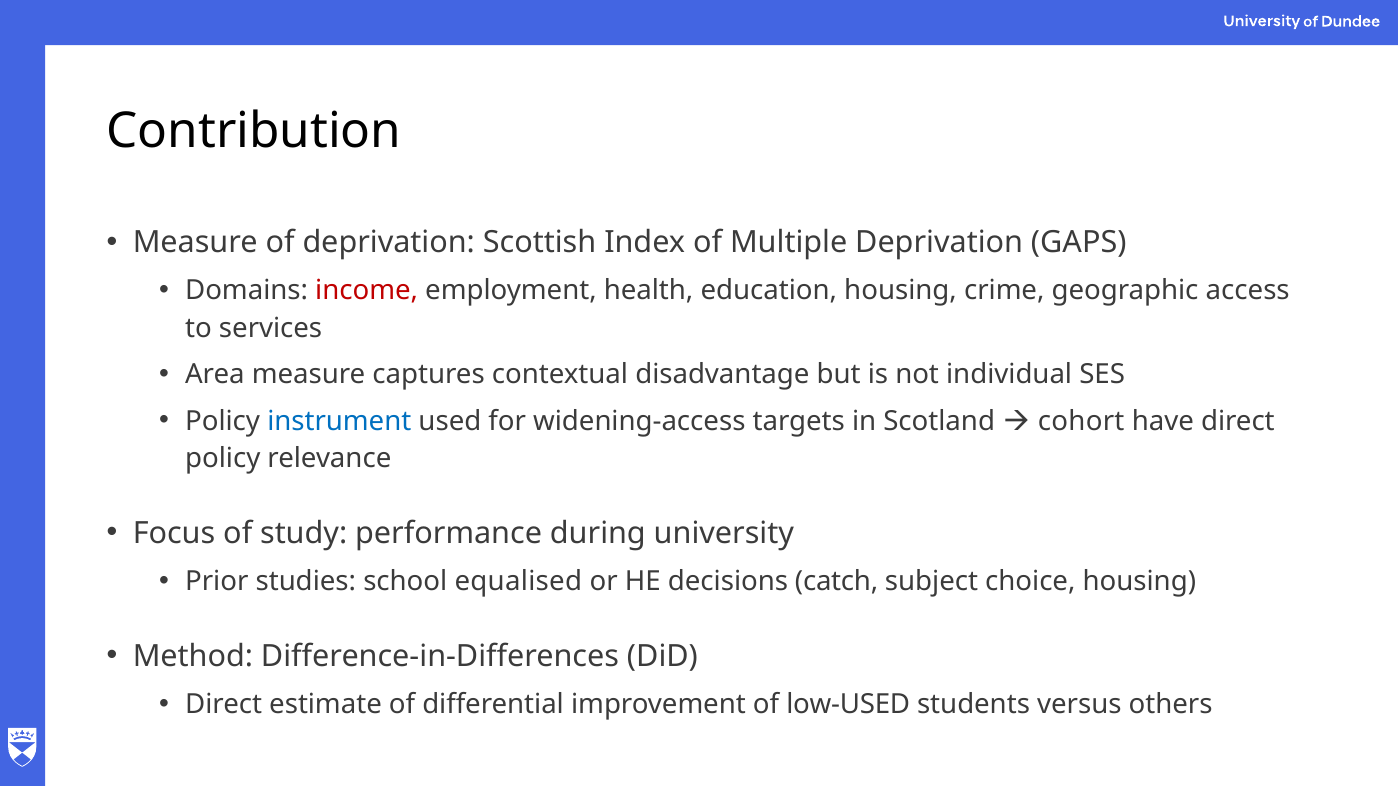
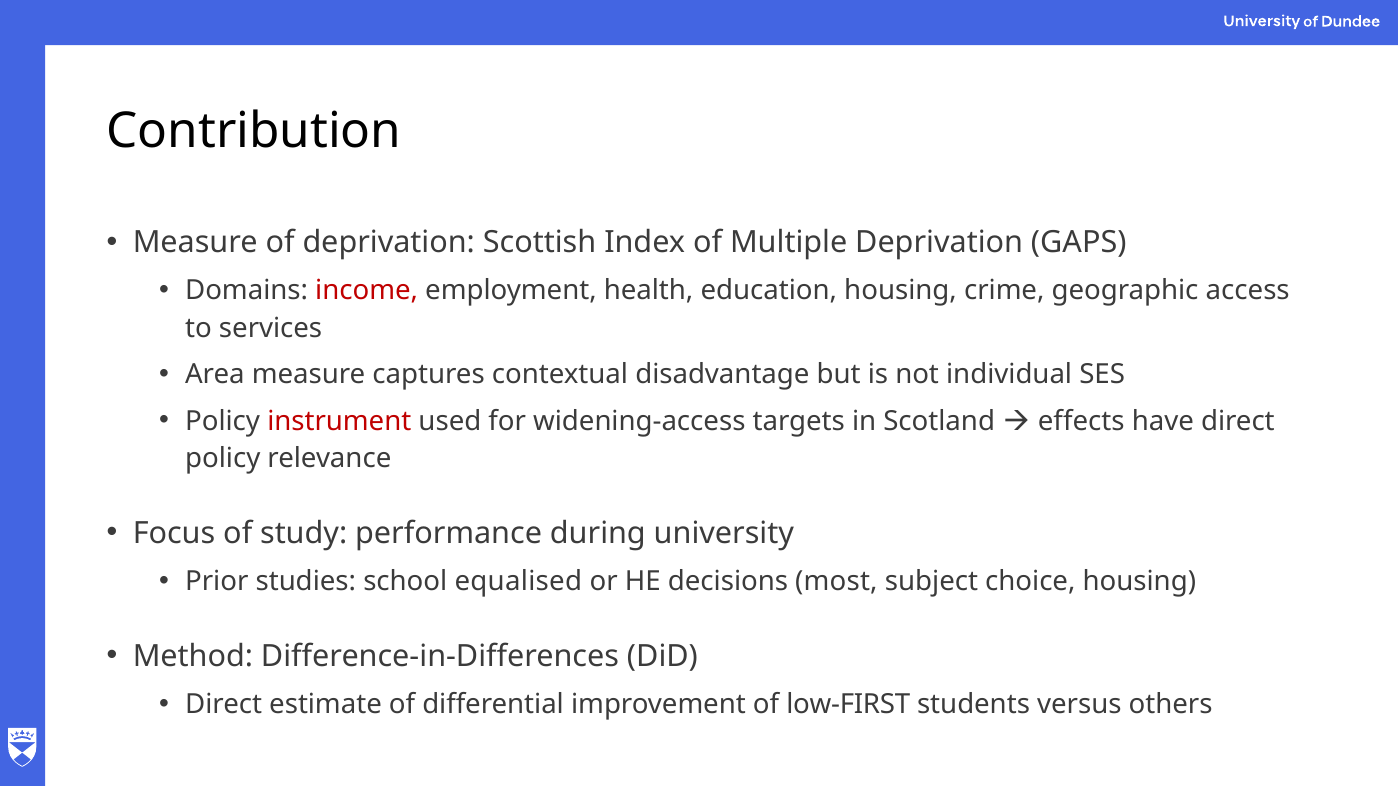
instrument colour: blue -> red
cohort: cohort -> effects
catch: catch -> most
low-USED: low-USED -> low-FIRST
